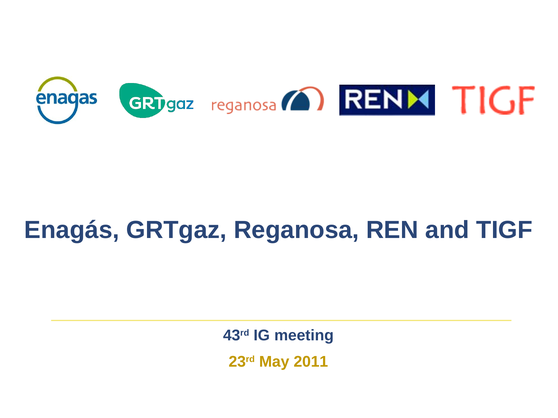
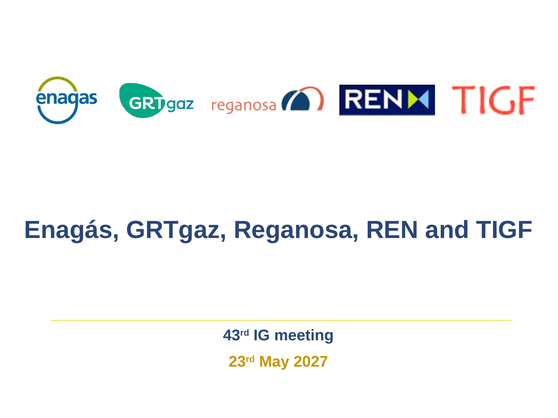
2011: 2011 -> 2027
